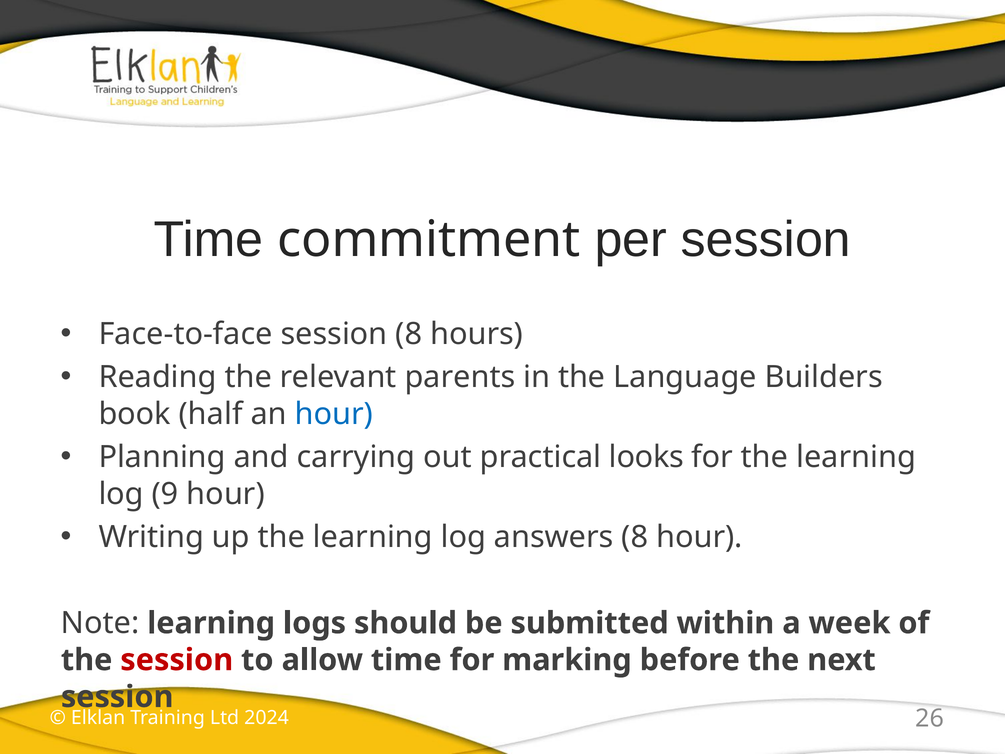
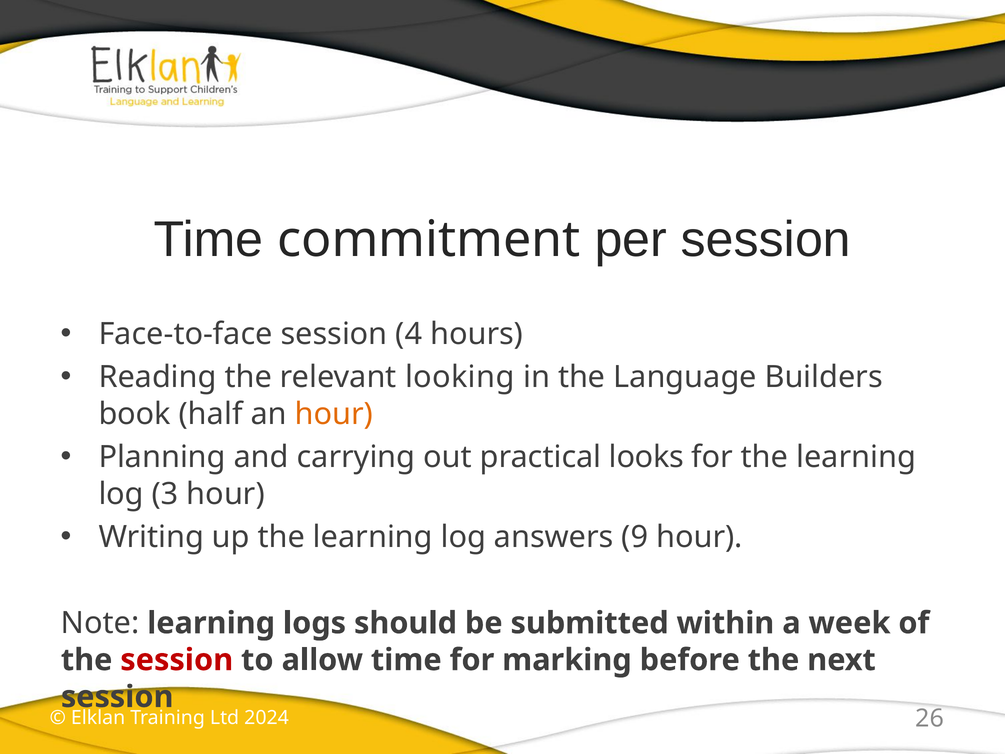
session 8: 8 -> 4
parents: parents -> looking
hour at (334, 414) colour: blue -> orange
9: 9 -> 3
answers 8: 8 -> 9
